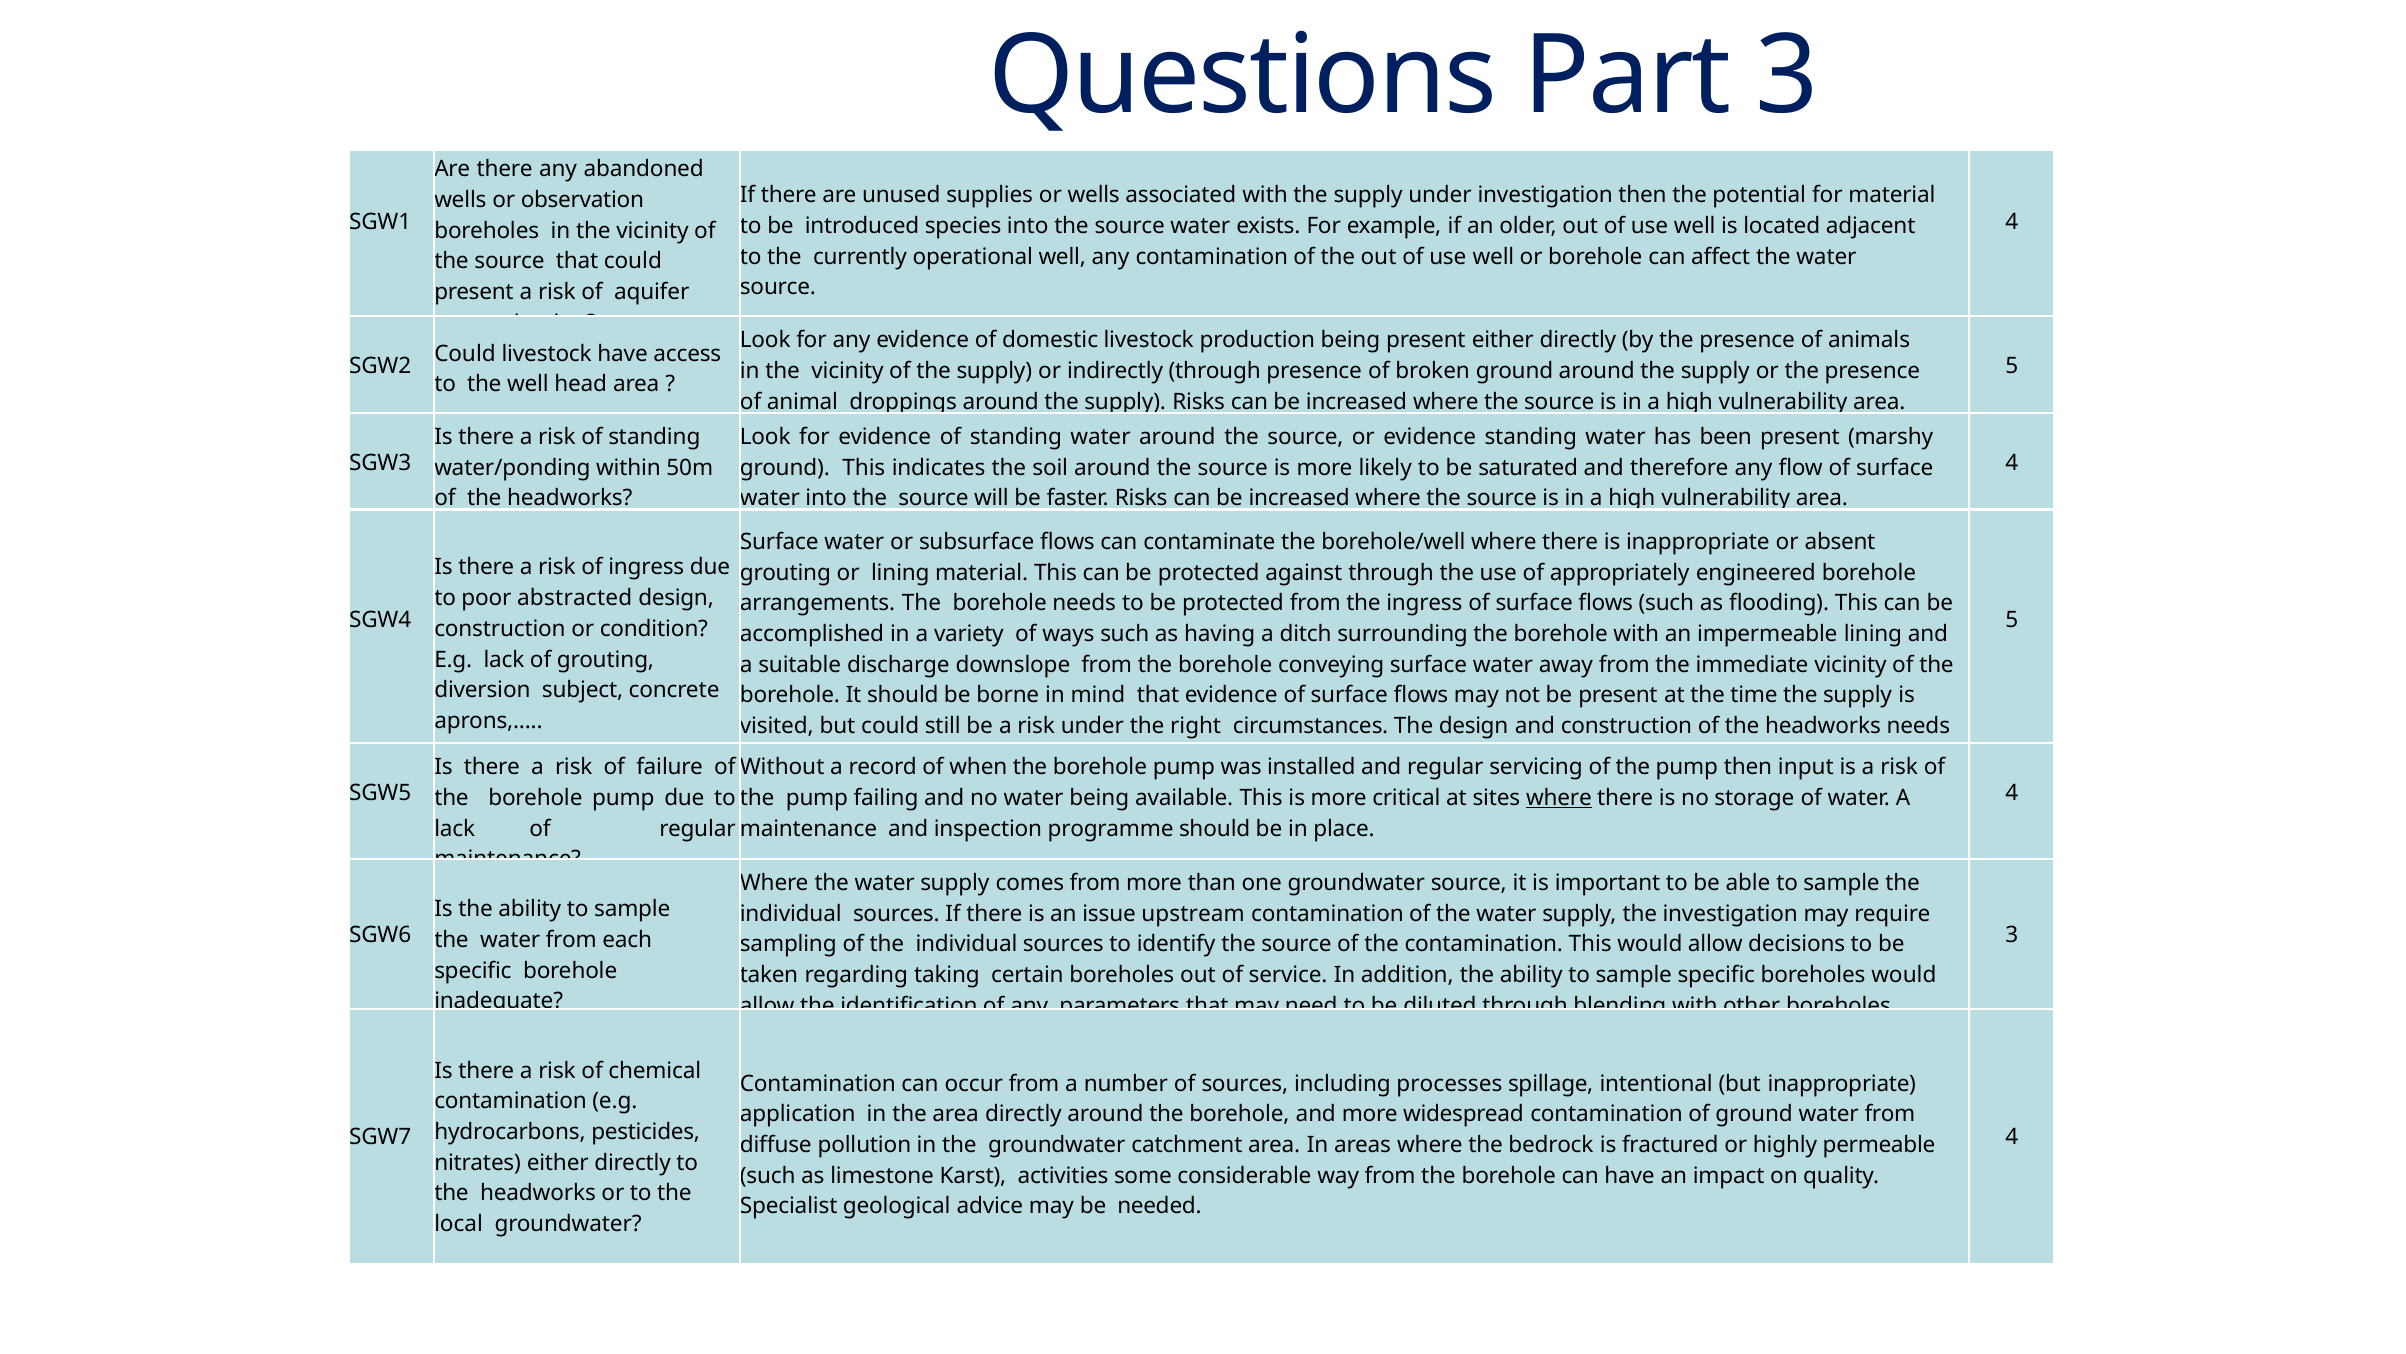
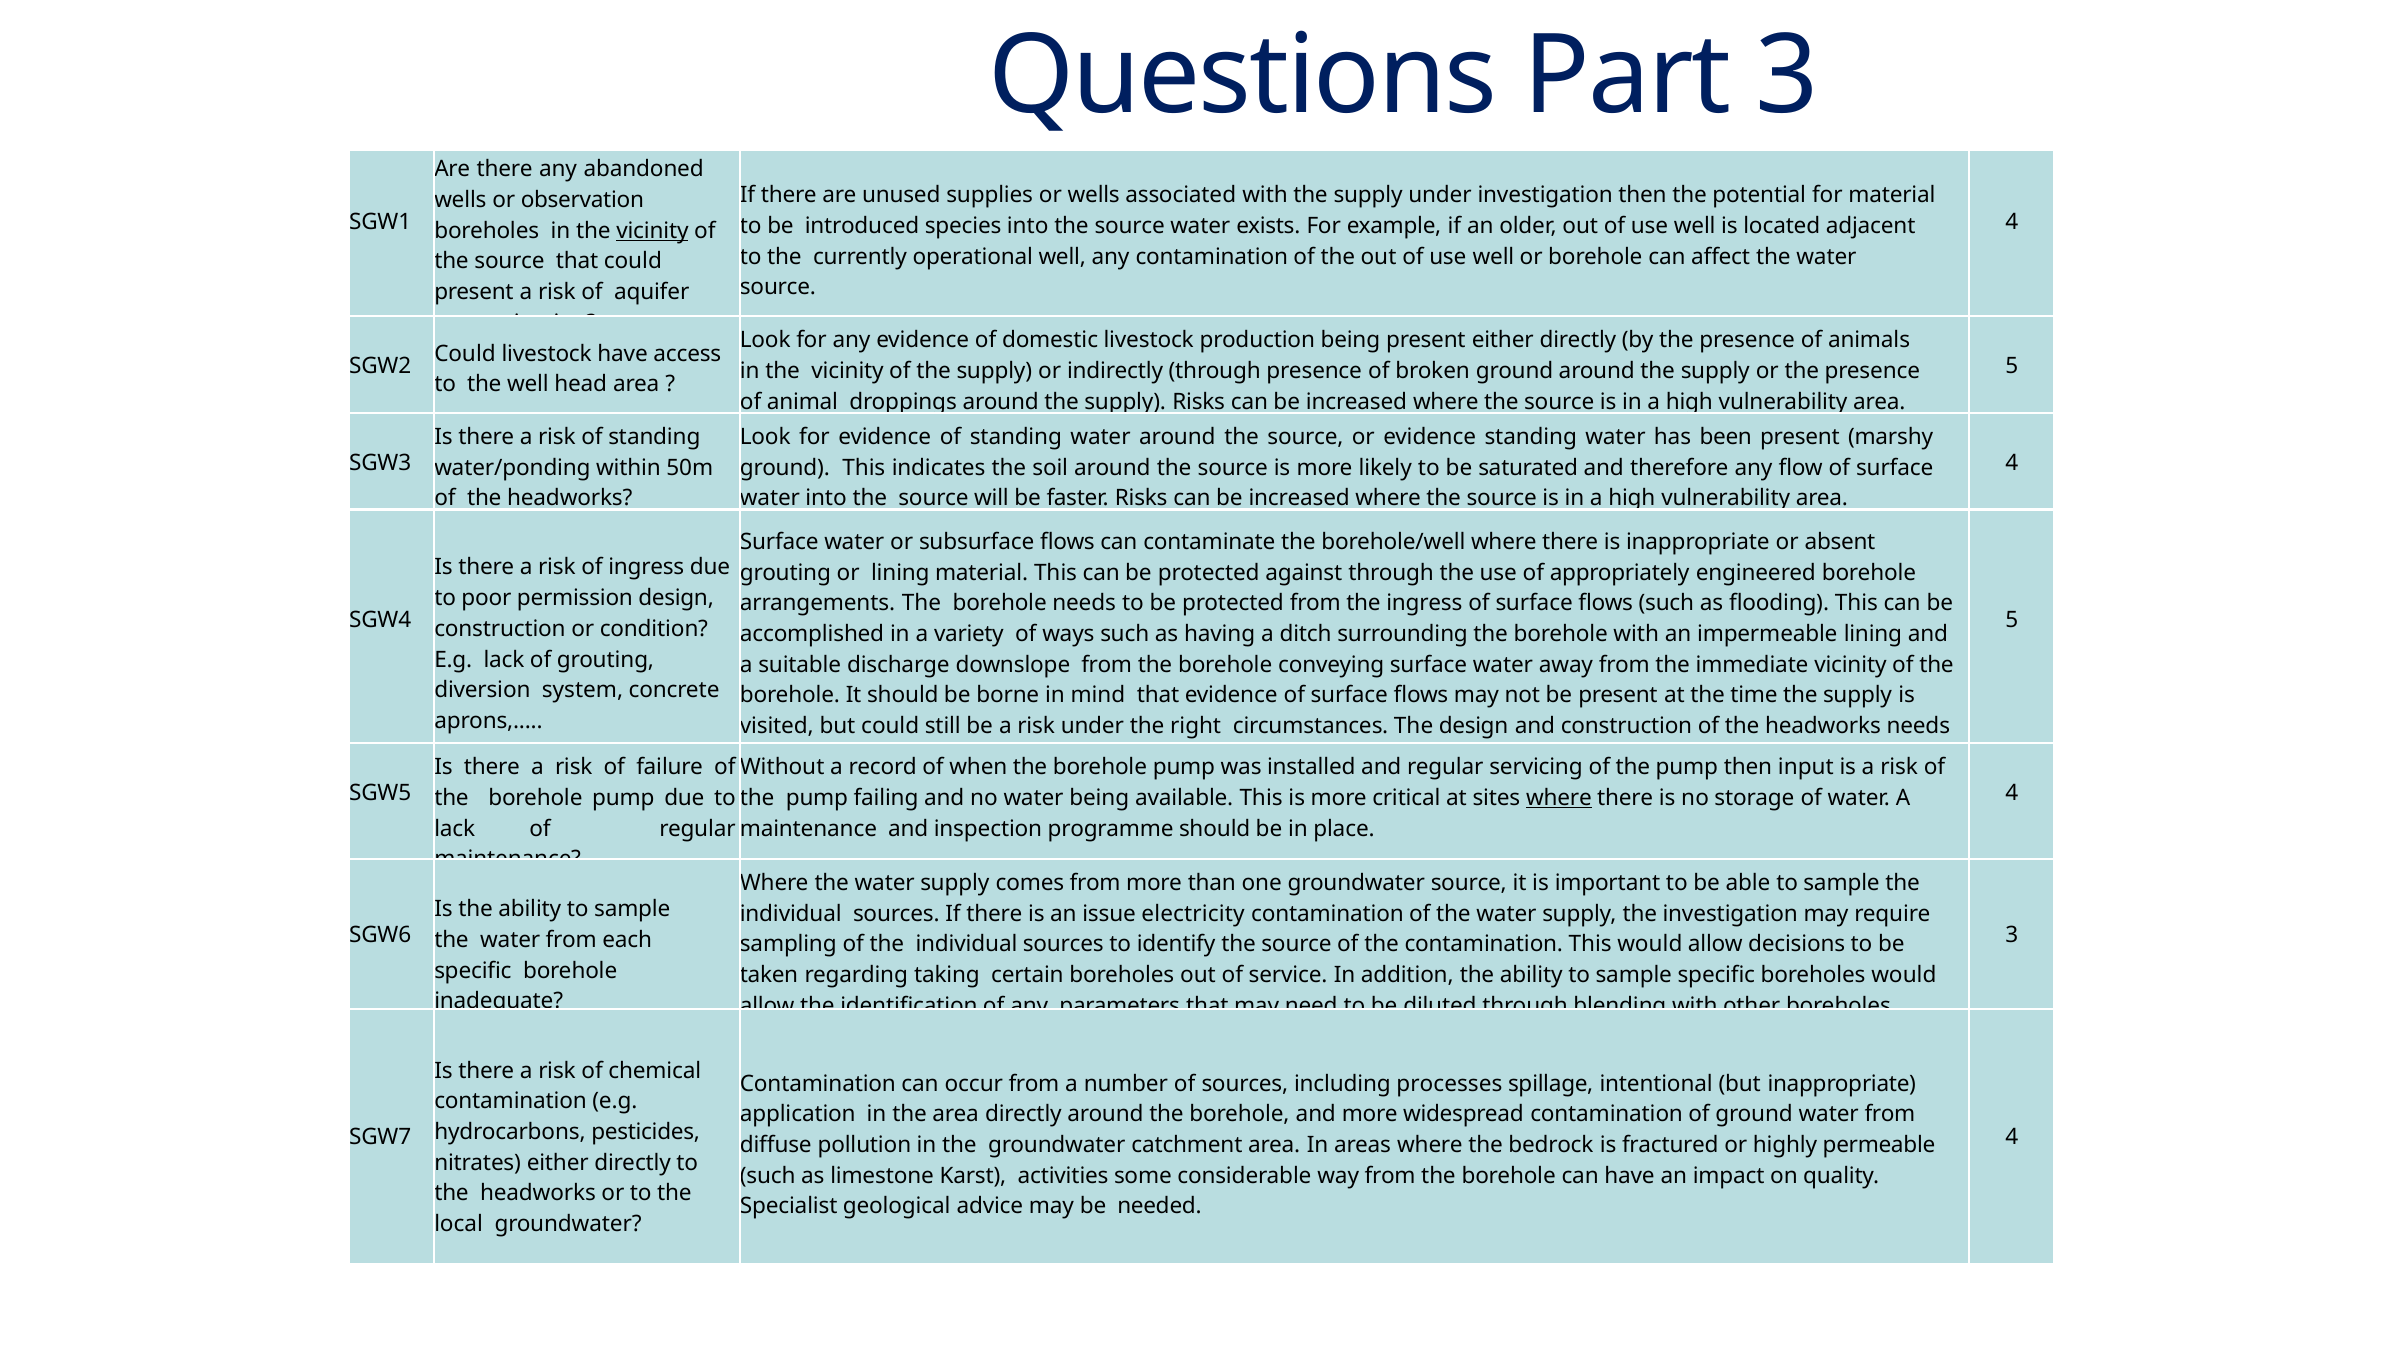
vicinity at (652, 231) underline: none -> present
abstracted: abstracted -> permission
subject: subject -> system
upstream: upstream -> electricity
